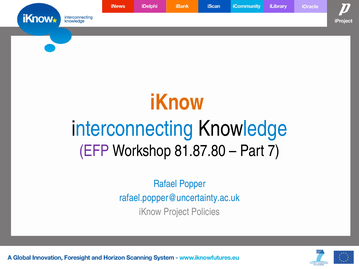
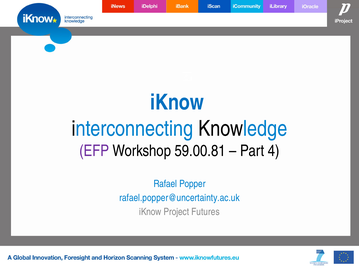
iKnow at (177, 102) colour: orange -> blue
81.87.80: 81.87.80 -> 59.00.81
7: 7 -> 4
Policies: Policies -> Futures
